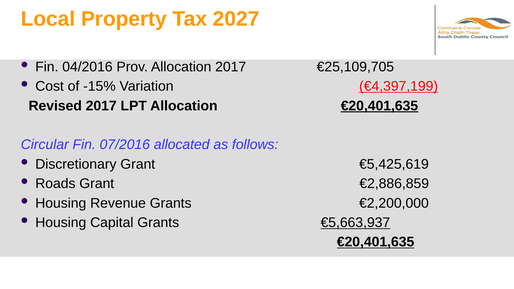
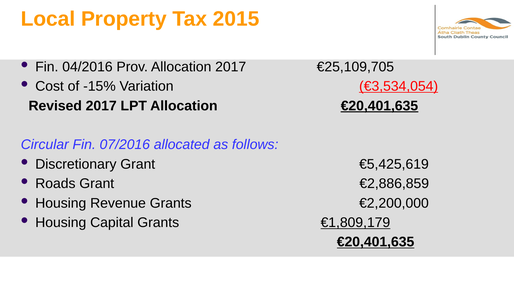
2027: 2027 -> 2015
€4,397,199: €4,397,199 -> €3,534,054
€5,663,937: €5,663,937 -> €1,809,179
